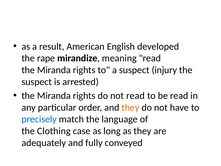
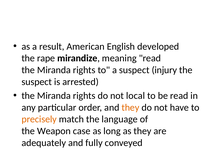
not read: read -> local
precisely colour: blue -> orange
Clothing: Clothing -> Weapon
